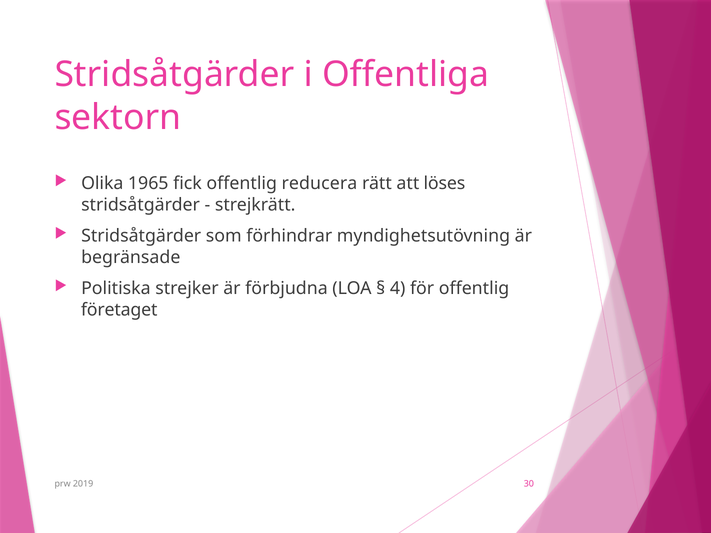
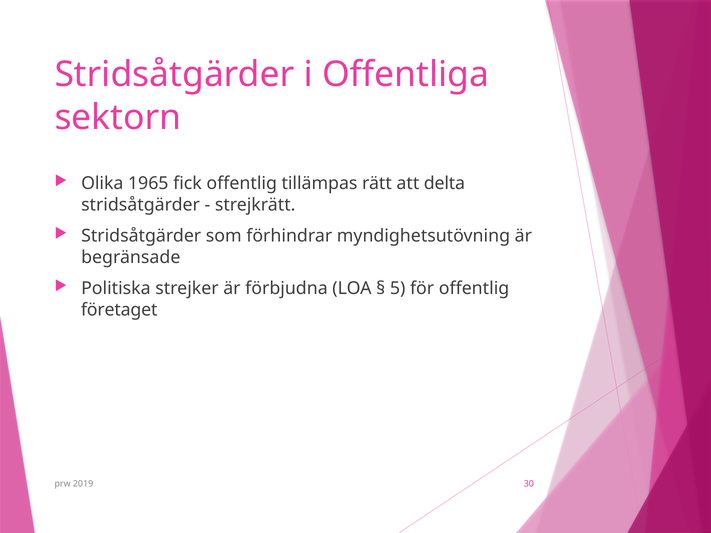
reducera: reducera -> tillämpas
löses: löses -> delta
4: 4 -> 5
